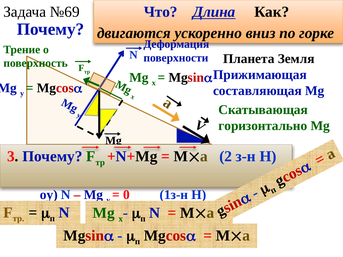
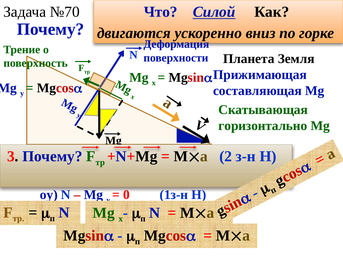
№69: №69 -> №70
Длина: Длина -> Силой
